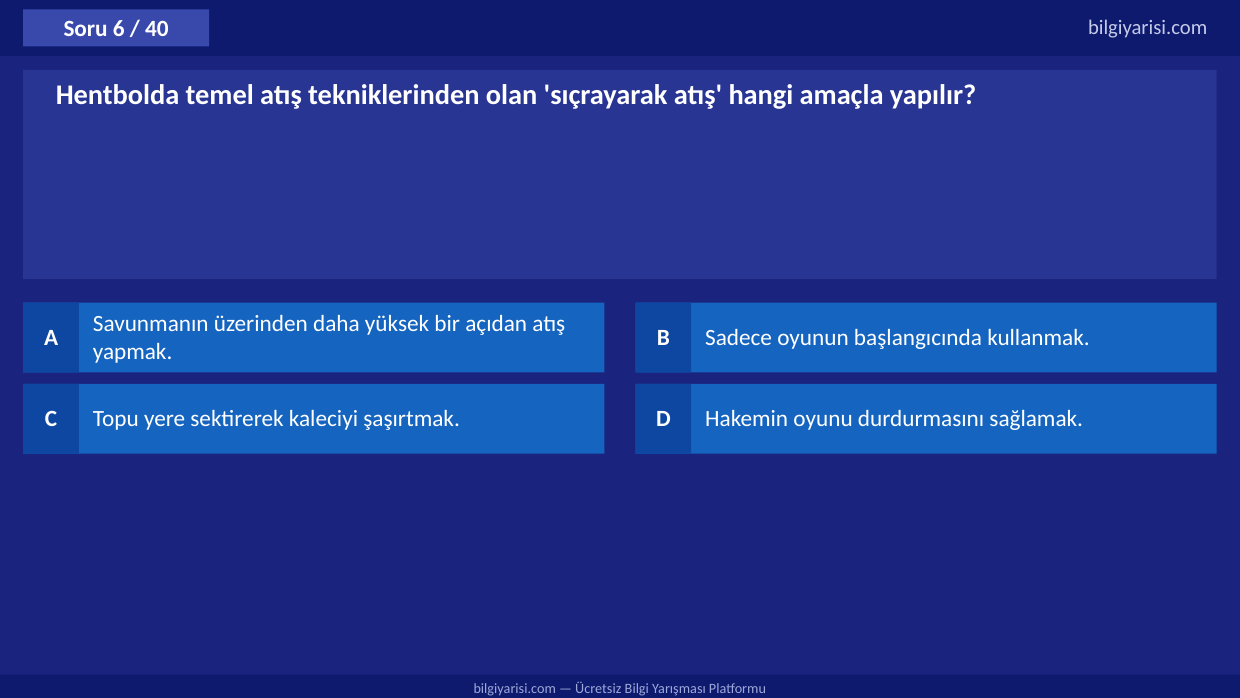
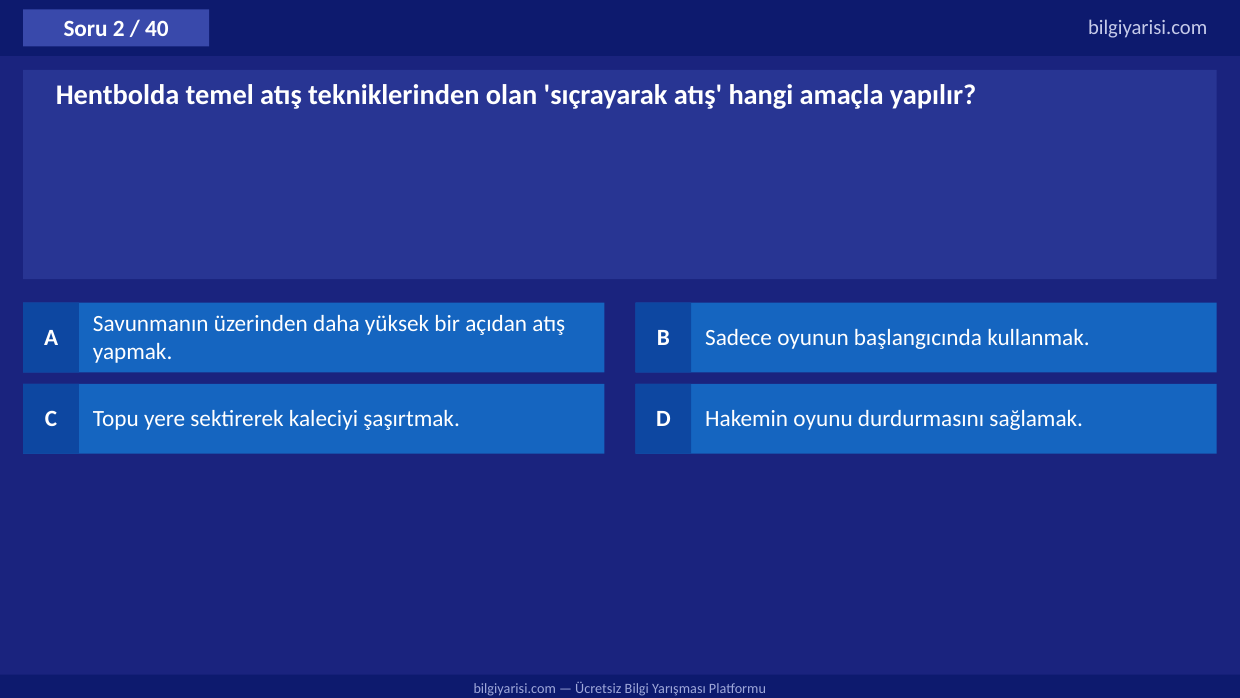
6: 6 -> 2
